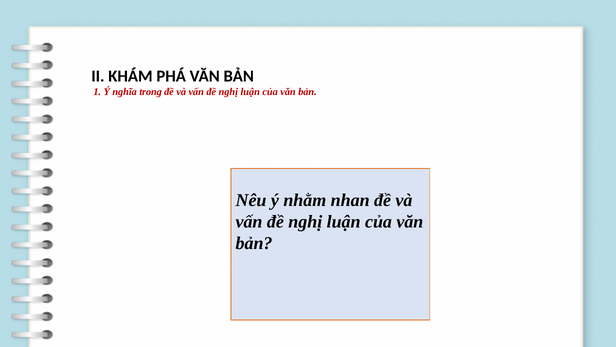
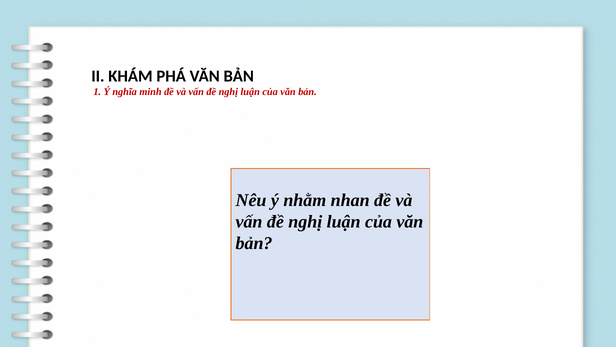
trong: trong -> minh
